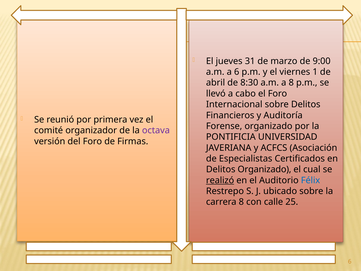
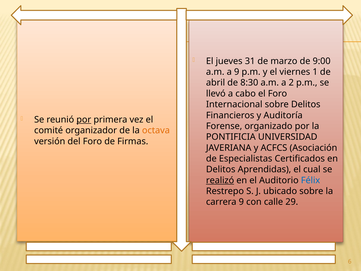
a 6: 6 -> 9
a 8: 8 -> 2
por at (84, 120) underline: none -> present
octava colour: purple -> orange
Delitos Organizado: Organizado -> Aprendidas
carrera 8: 8 -> 9
25: 25 -> 29
